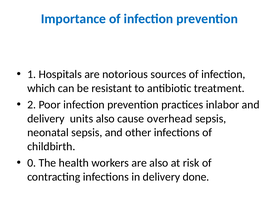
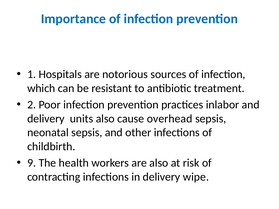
0: 0 -> 9
done: done -> wipe
